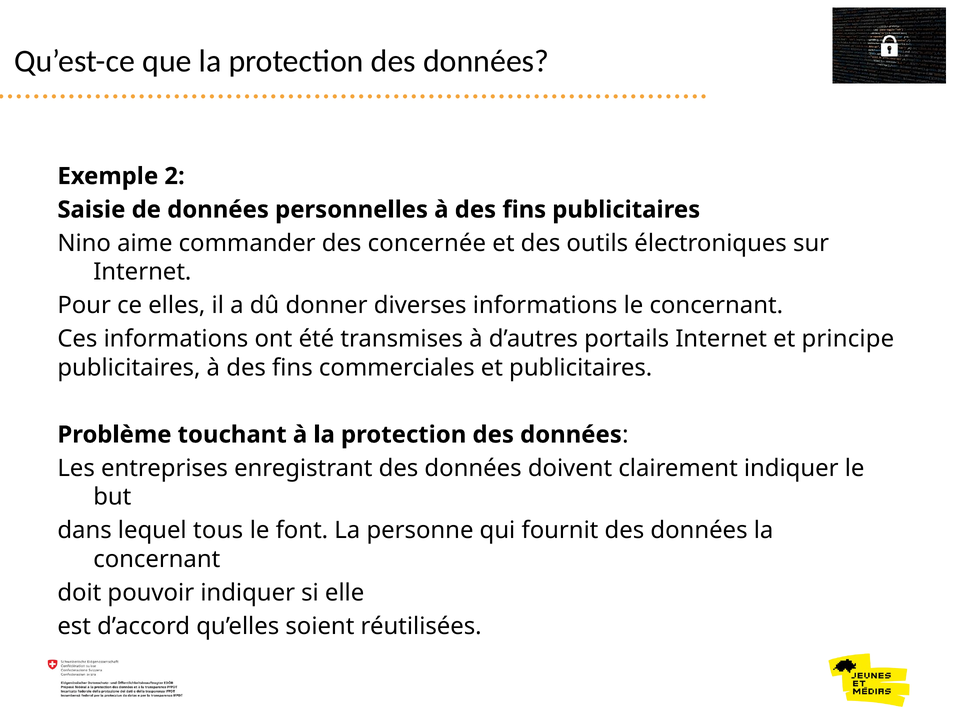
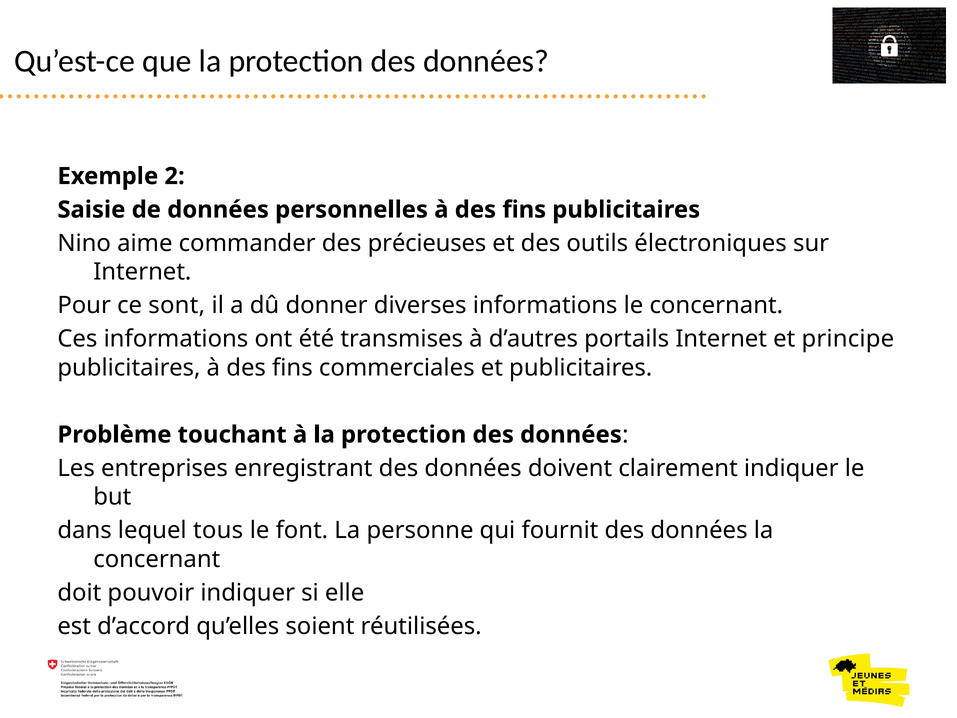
concernée: concernée -> précieuses
elles: elles -> sont
